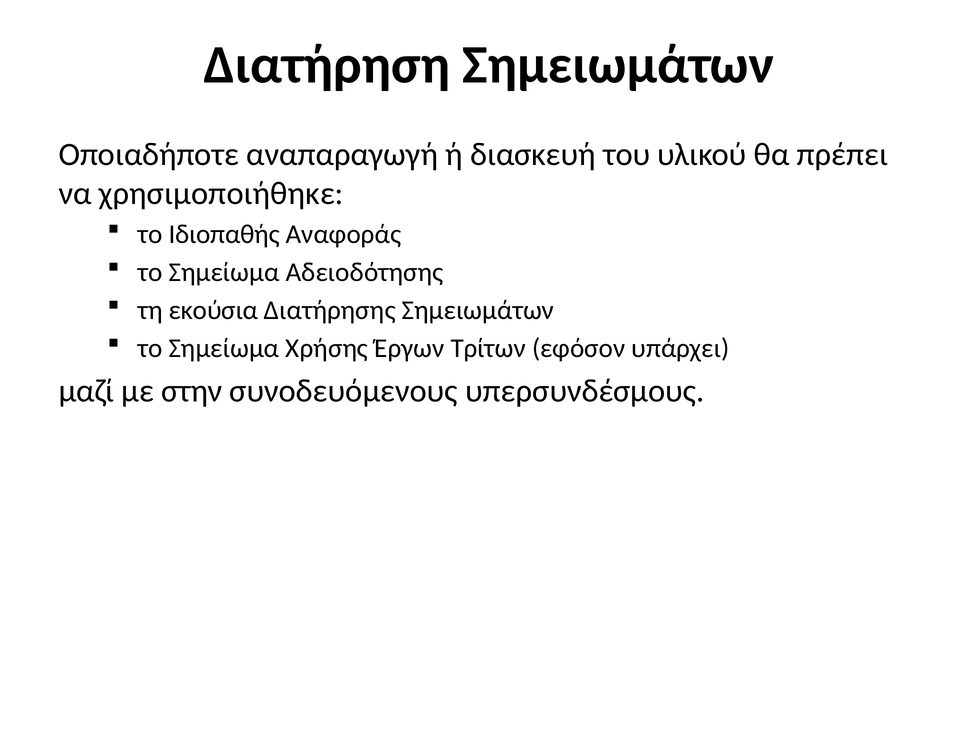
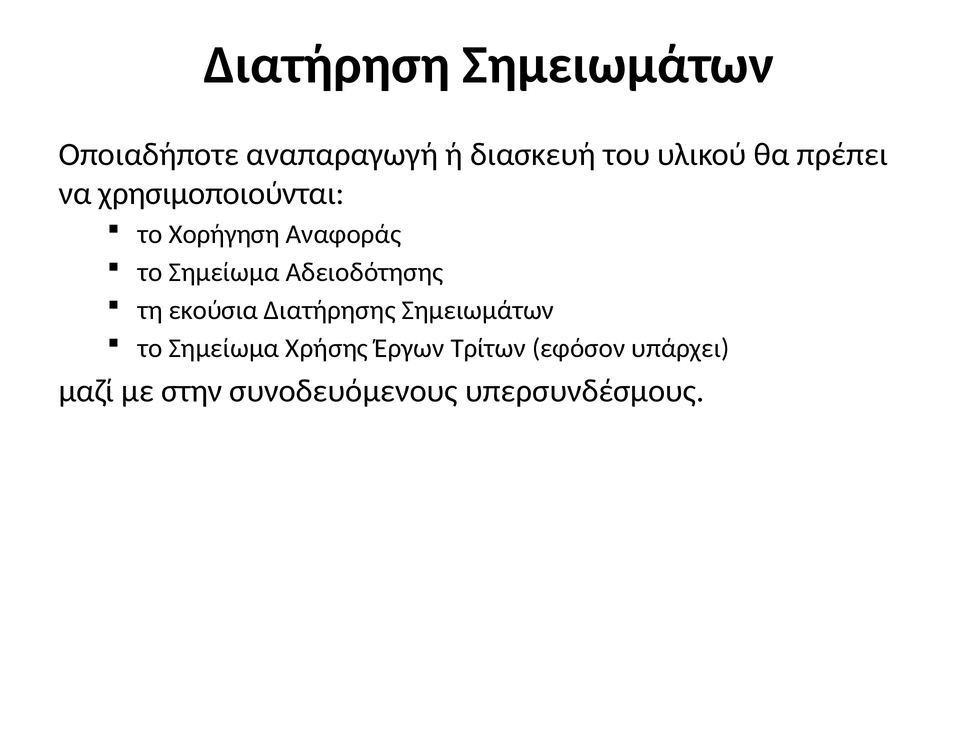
χρησιμοποιήθηκε: χρησιμοποιήθηκε -> χρησιμοποιούνται
Ιδιοπαθής: Ιδιοπαθής -> Χορήγηση
